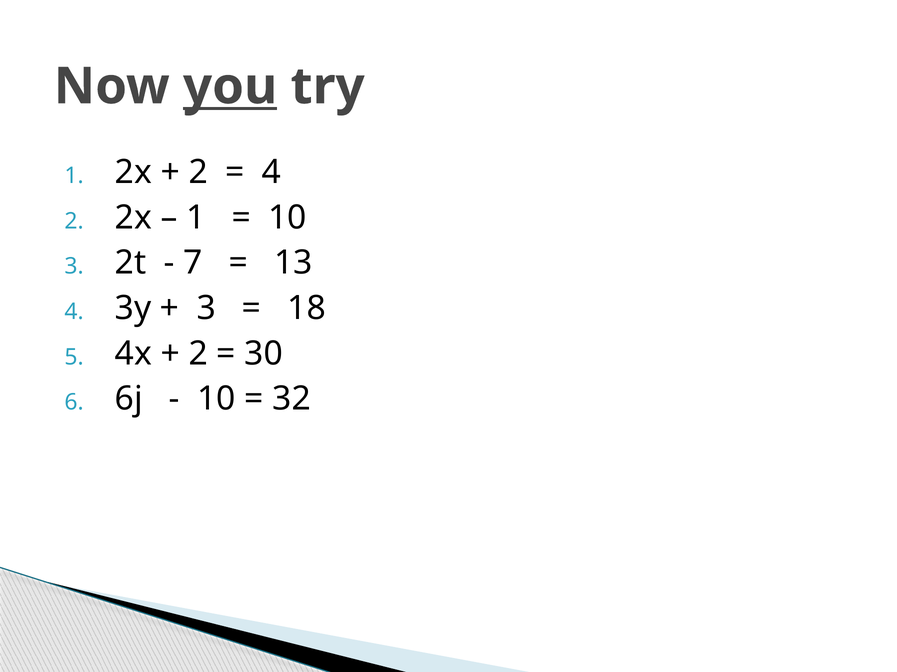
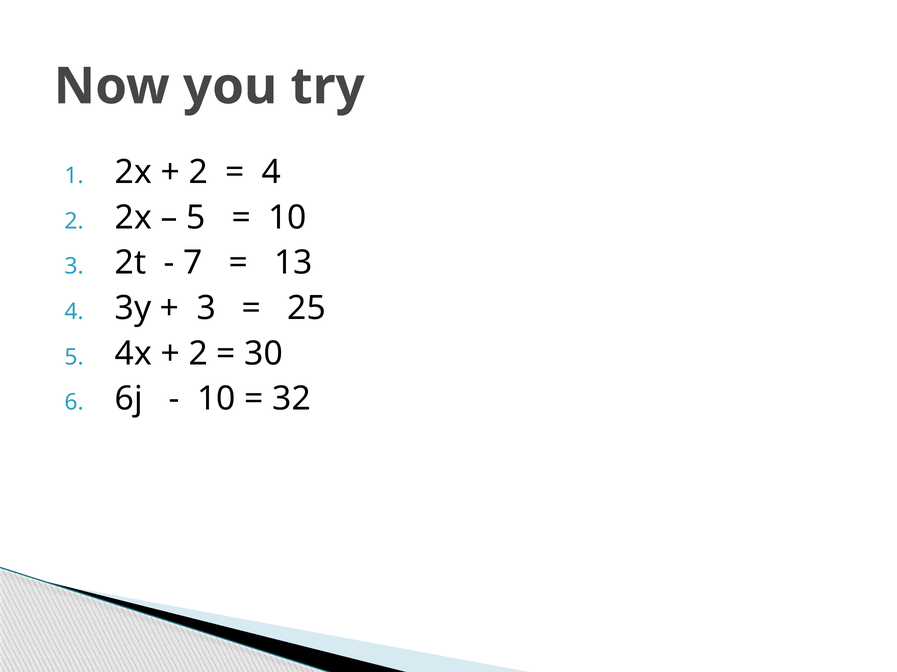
you underline: present -> none
1 at (196, 218): 1 -> 5
18: 18 -> 25
